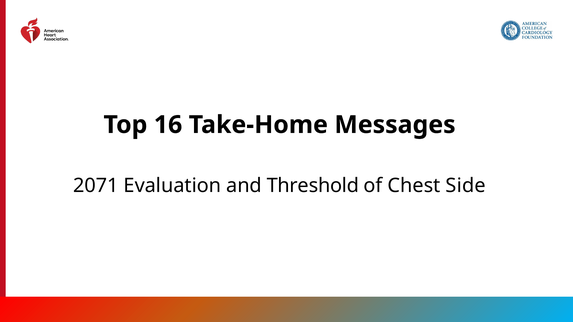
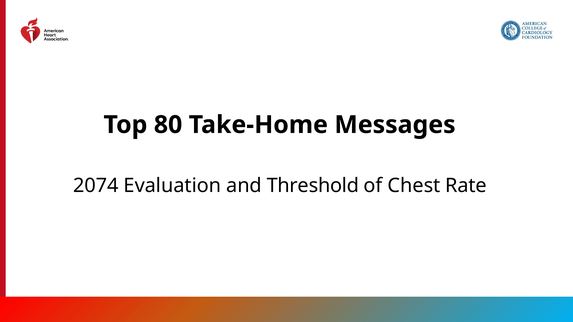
16: 16 -> 80
2071: 2071 -> 2074
Side: Side -> Rate
